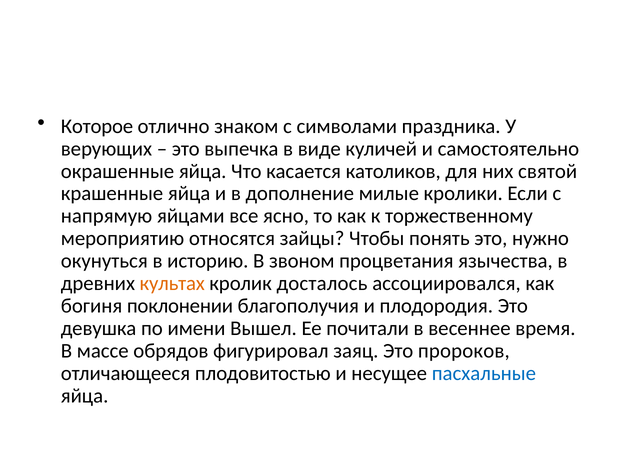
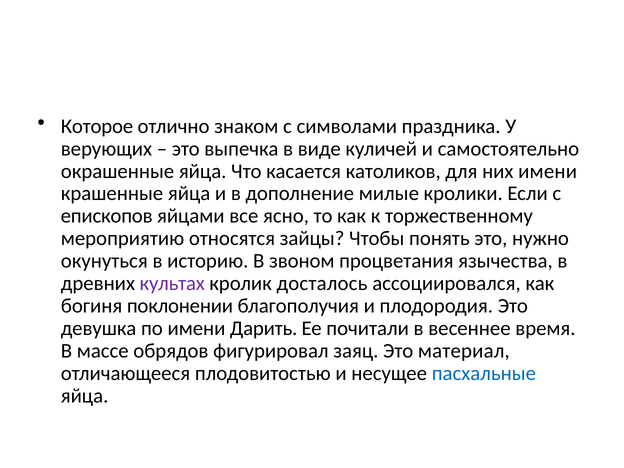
них святой: святой -> имени
напрямую: напрямую -> епископов
культах colour: orange -> purple
Вышел: Вышел -> Дарить
пророков: пророков -> материал
